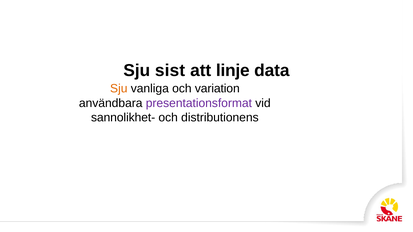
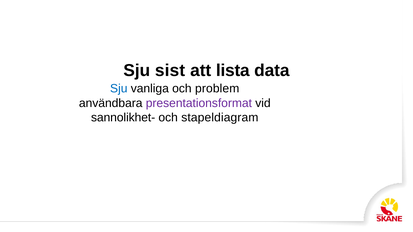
linje: linje -> lista
Sju at (119, 89) colour: orange -> blue
variation: variation -> problem
distributionens: distributionens -> stapeldiagram
